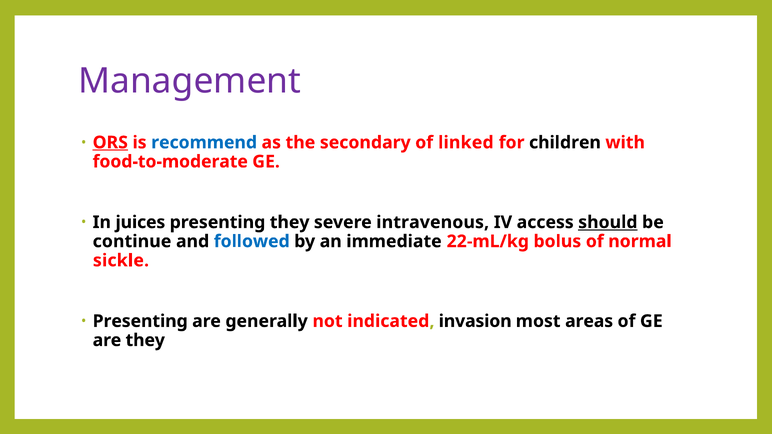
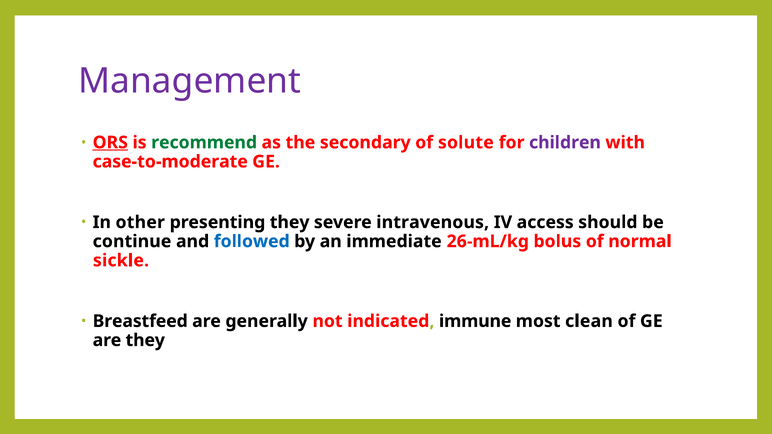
recommend colour: blue -> green
linked: linked -> solute
children colour: black -> purple
food-to-moderate: food-to-moderate -> case-to-moderate
juices: juices -> other
should underline: present -> none
22-mL/kg: 22-mL/kg -> 26-mL/kg
Presenting at (140, 321): Presenting -> Breastfeed
invasion: invasion -> immune
areas: areas -> clean
